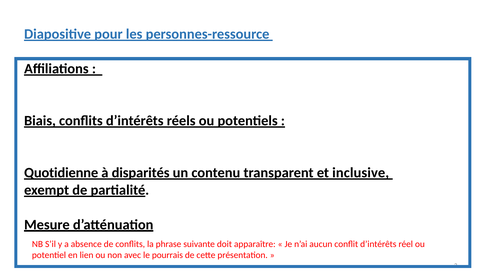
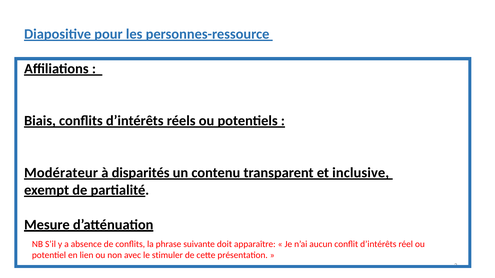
Quotidienne: Quotidienne -> Modérateur
pourrais: pourrais -> stimuler
